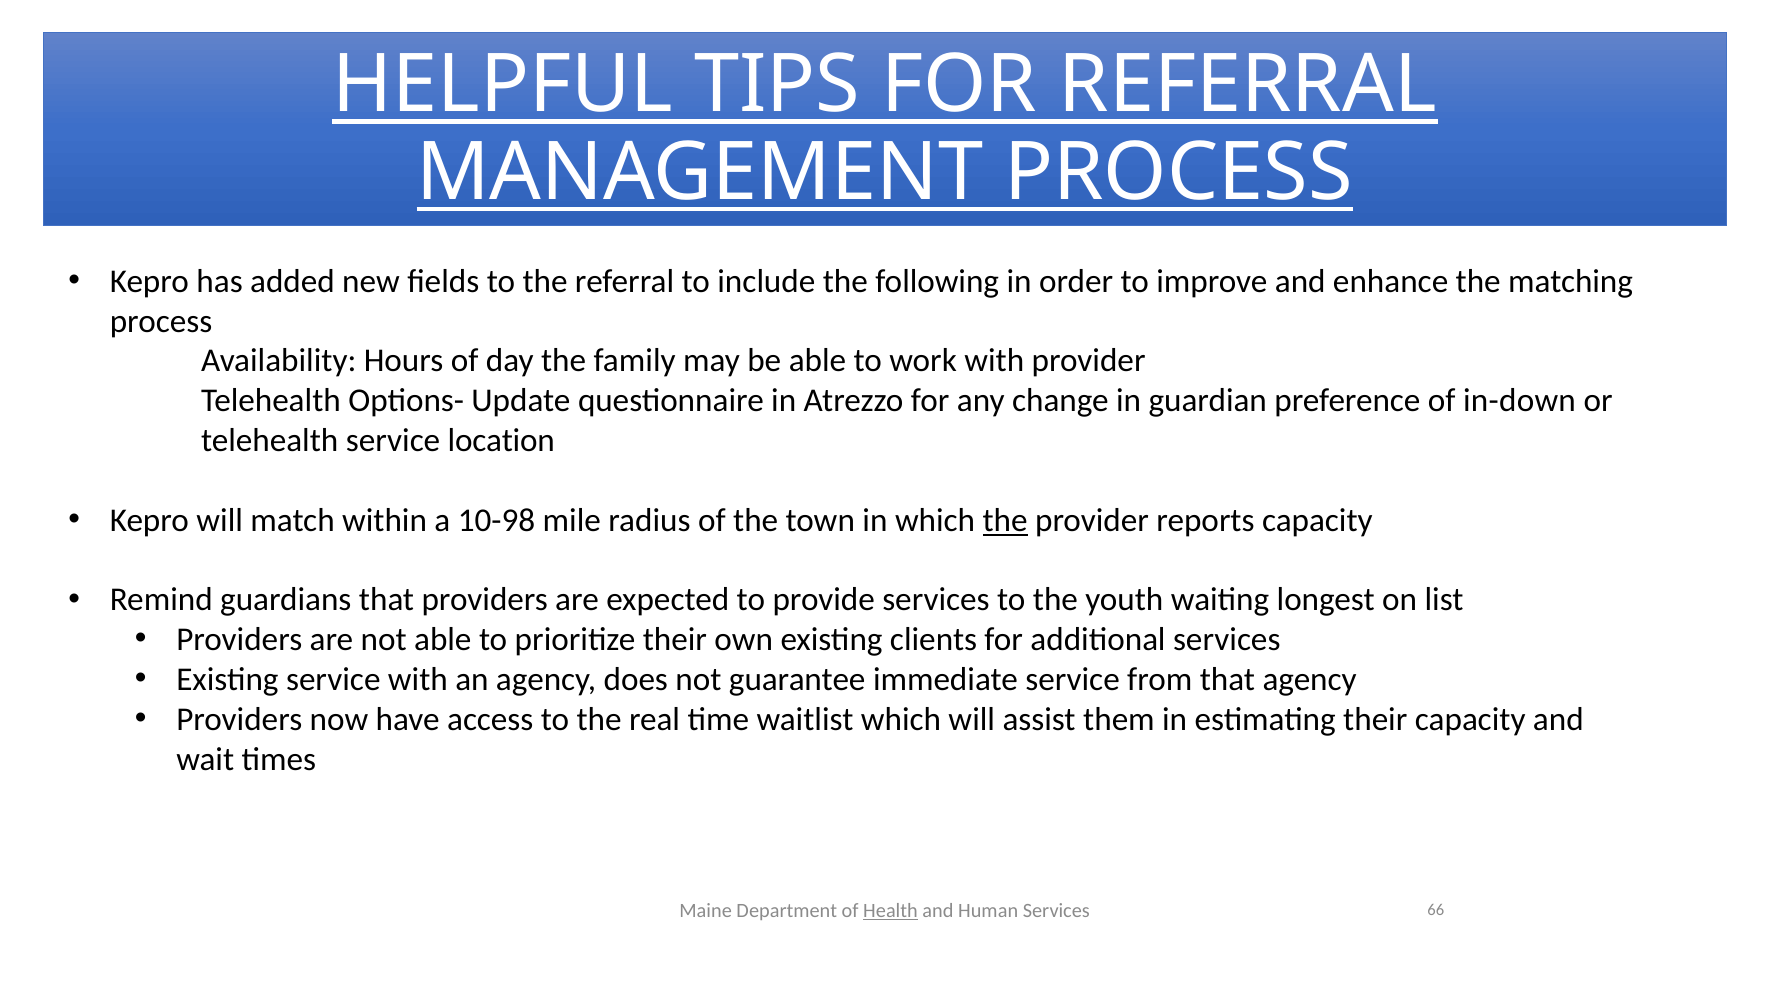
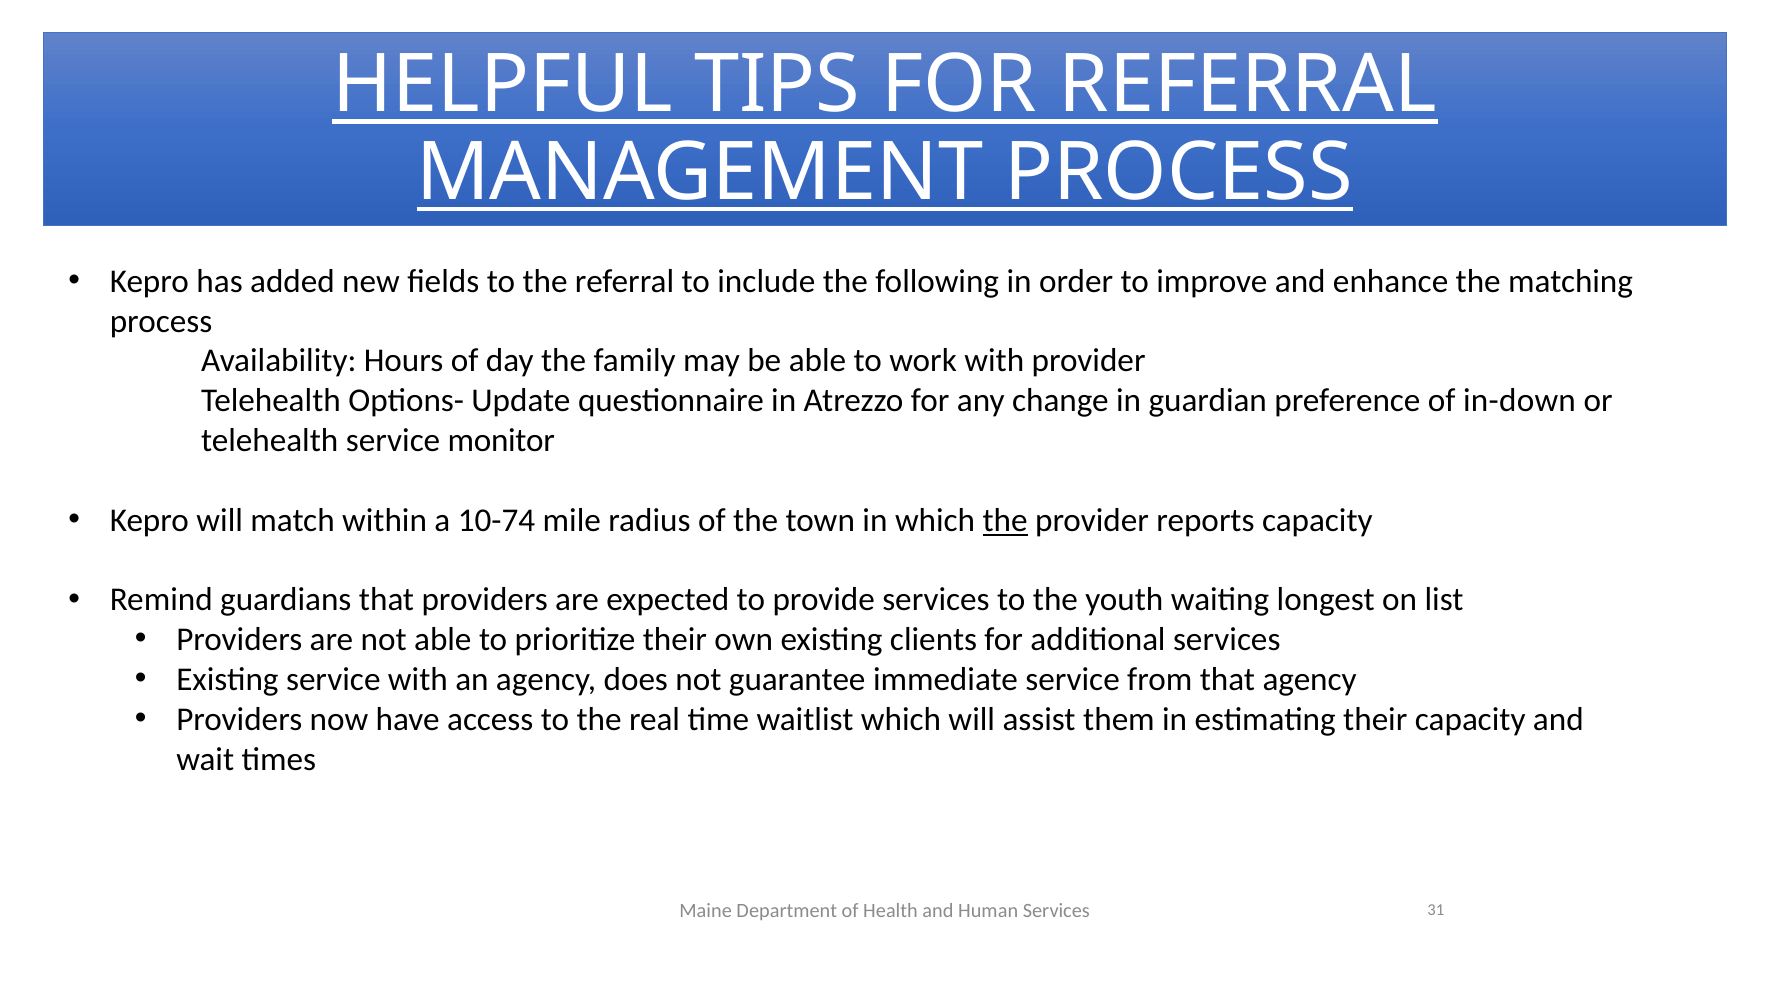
location: location -> monitor
10-98: 10-98 -> 10-74
Health underline: present -> none
66: 66 -> 31
